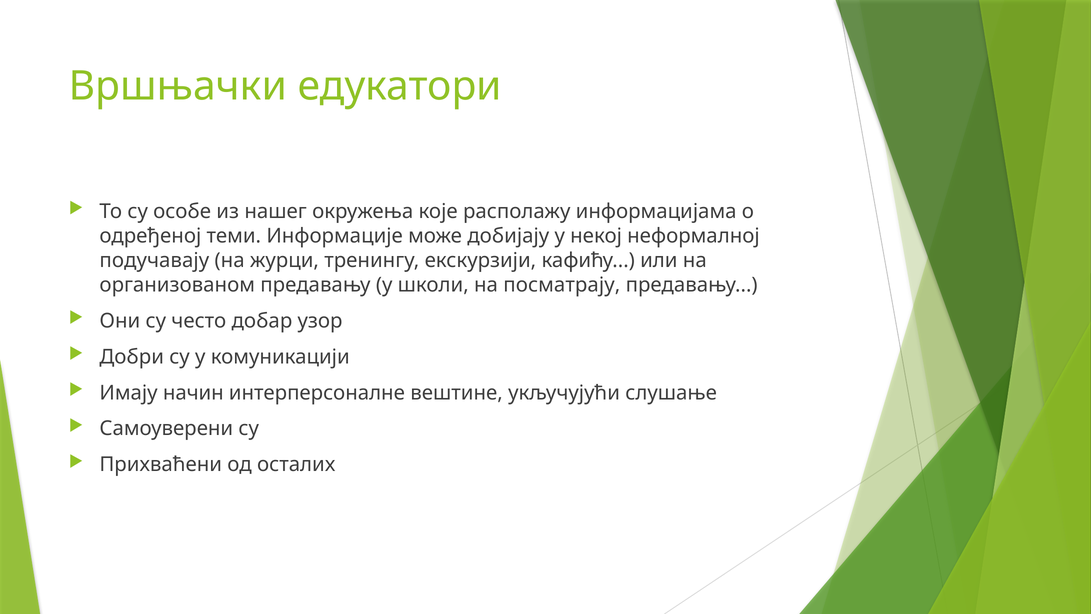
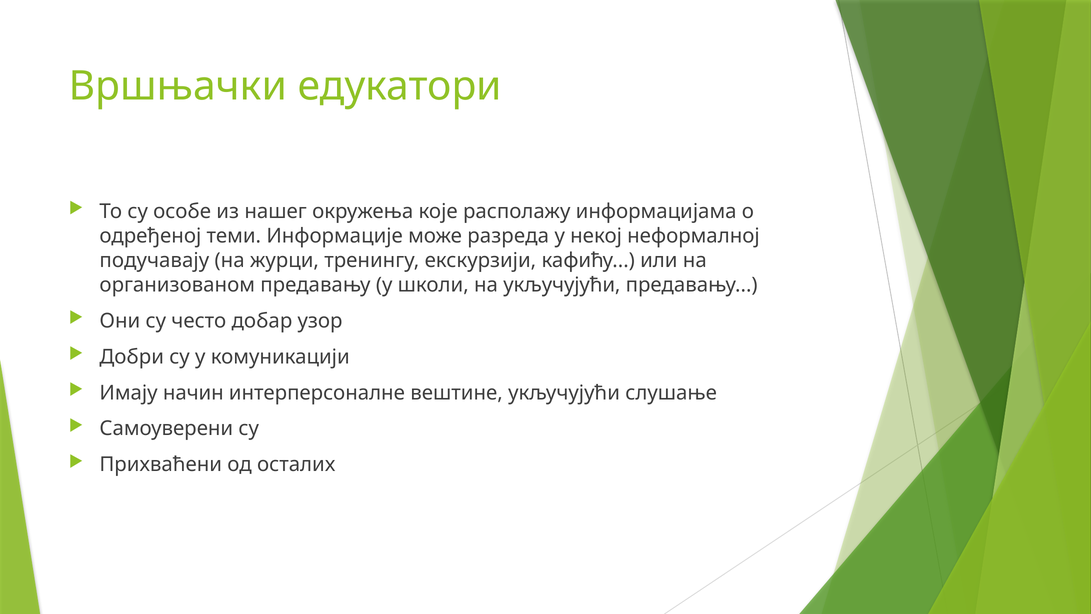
добијају: добијају -> разреда
на посматрају: посматрају -> укључујући
